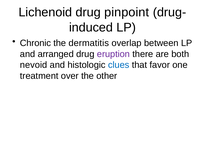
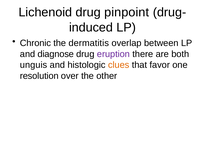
arranged: arranged -> diagnose
nevoid: nevoid -> unguis
clues colour: blue -> orange
treatment: treatment -> resolution
